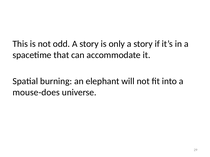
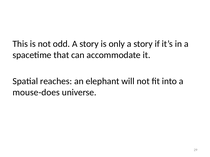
burning: burning -> reaches
